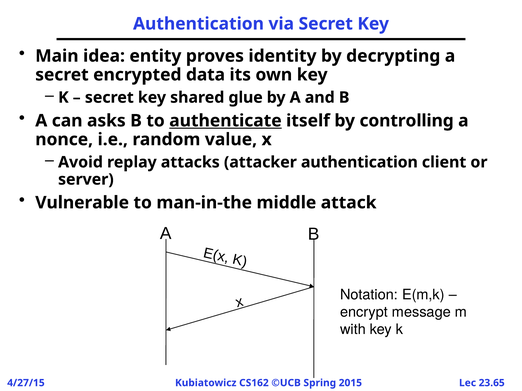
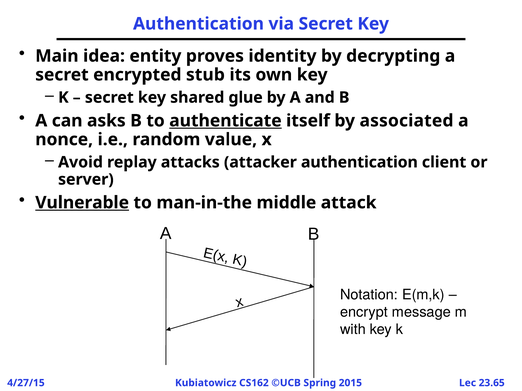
data: data -> stub
controlling: controlling -> associated
Vulnerable underline: none -> present
